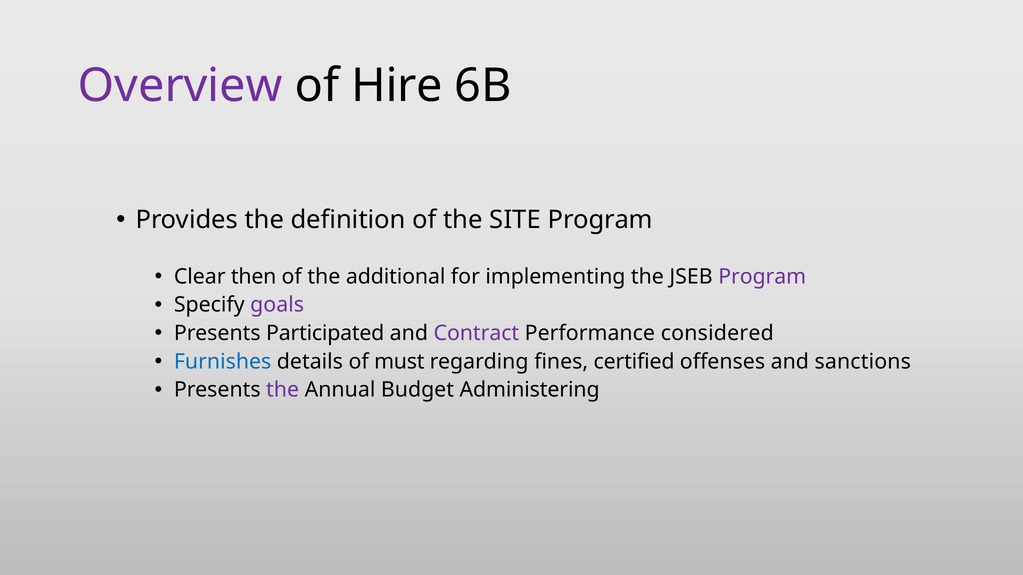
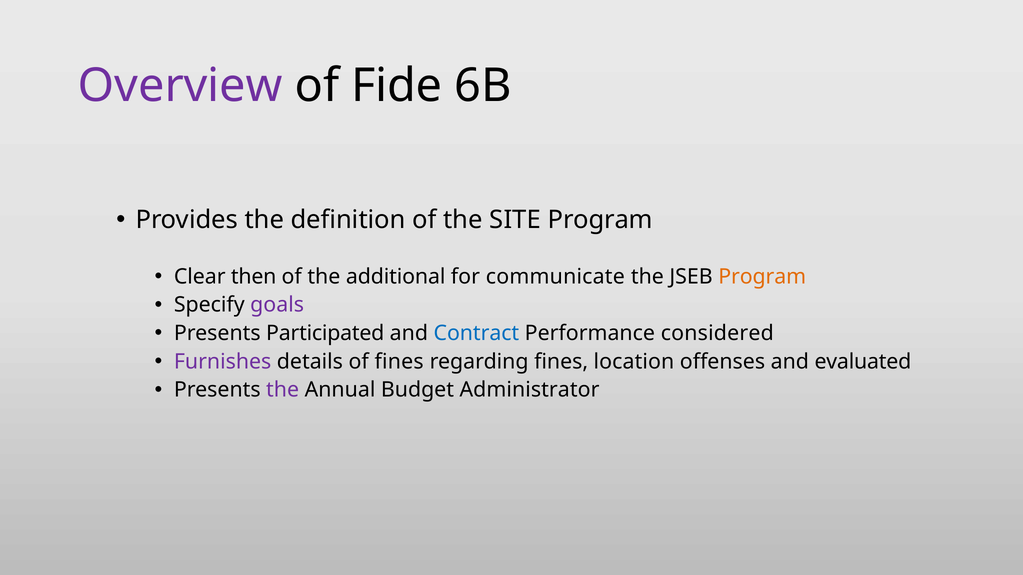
Hire: Hire -> Fide
implementing: implementing -> communicate
Program at (762, 277) colour: purple -> orange
Contract colour: purple -> blue
Furnishes colour: blue -> purple
of must: must -> fines
certified: certified -> location
sanctions: sanctions -> evaluated
Administering: Administering -> Administrator
